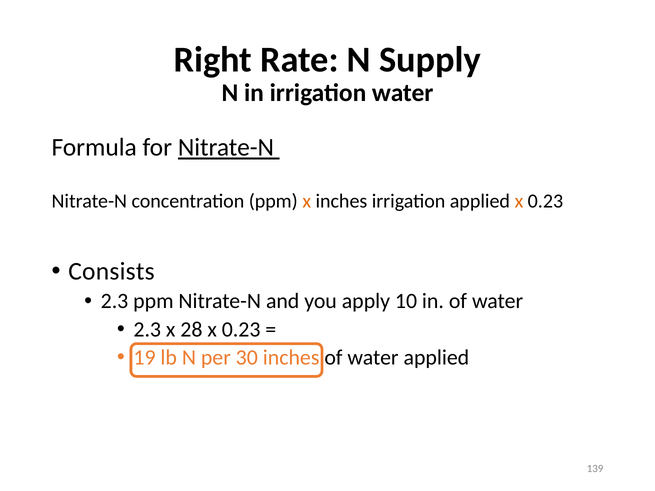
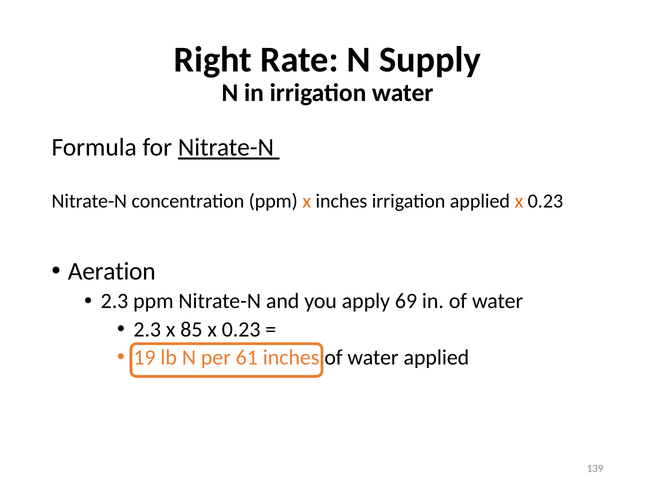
Consists: Consists -> Aeration
10: 10 -> 69
28: 28 -> 85
30: 30 -> 61
